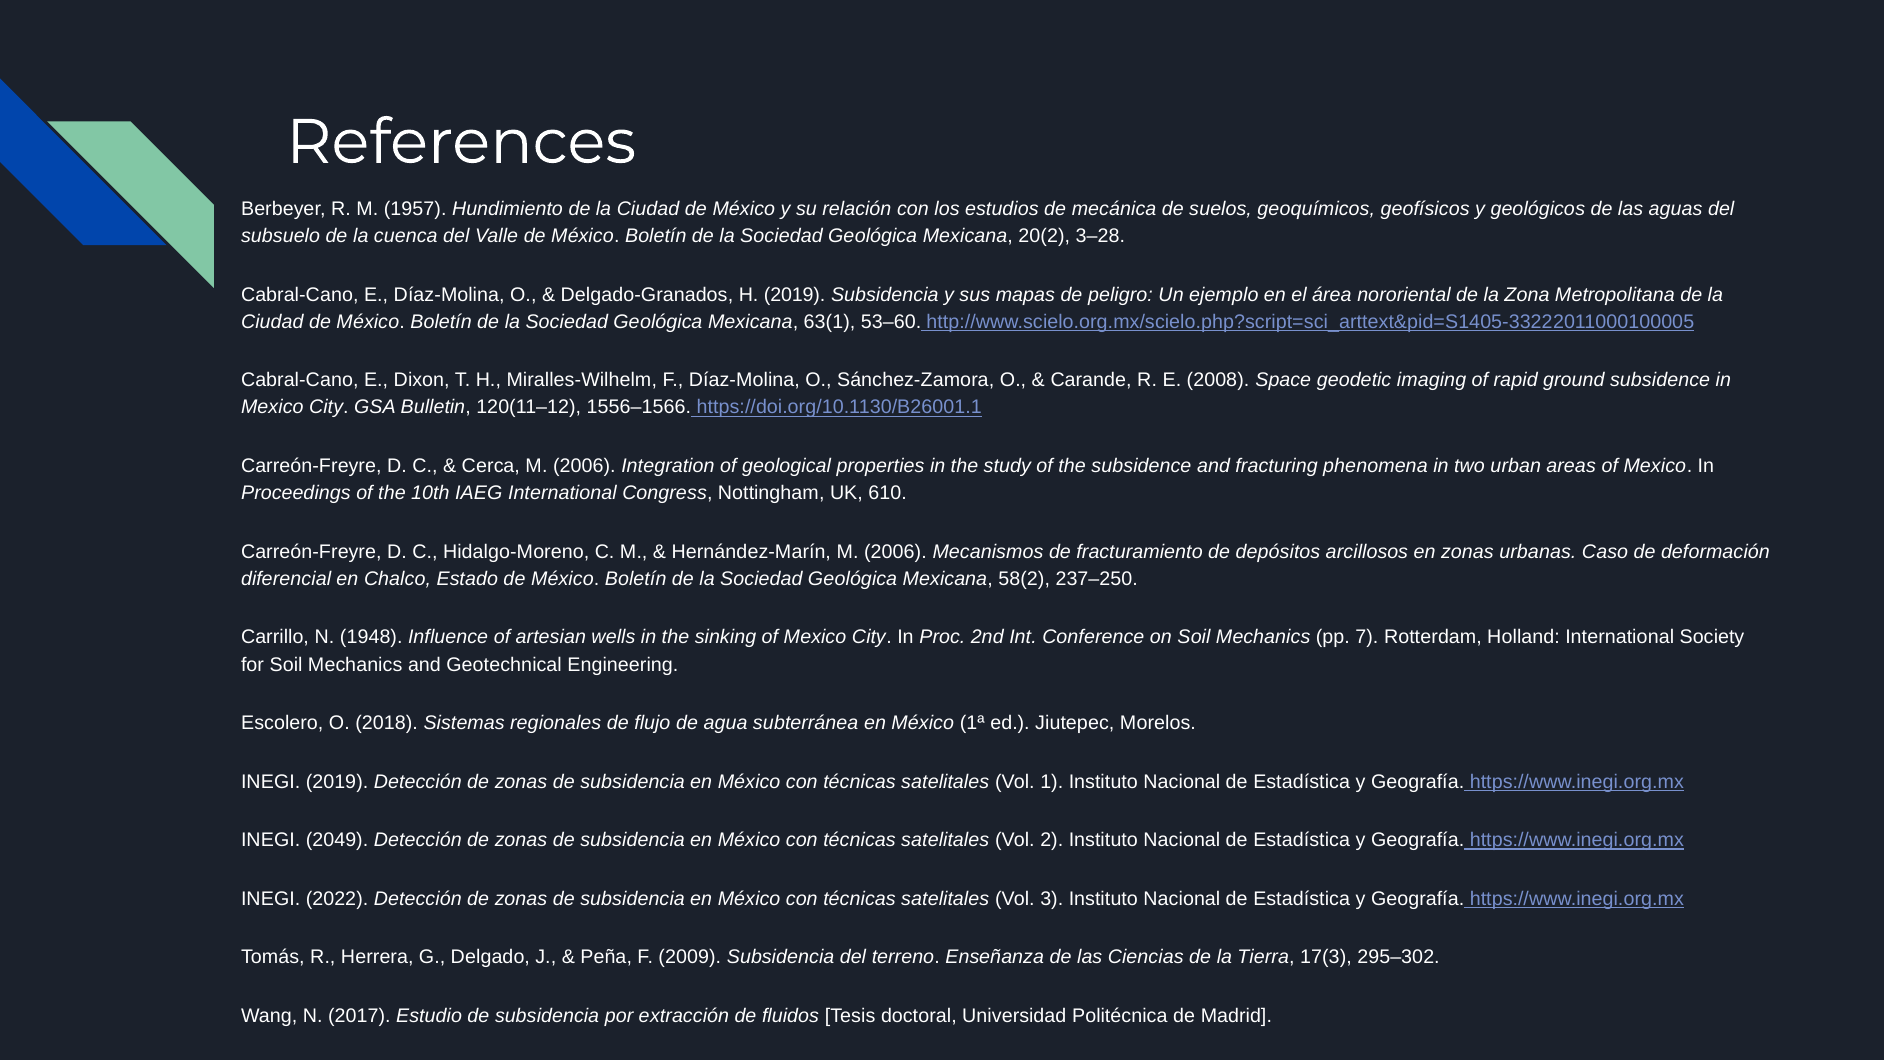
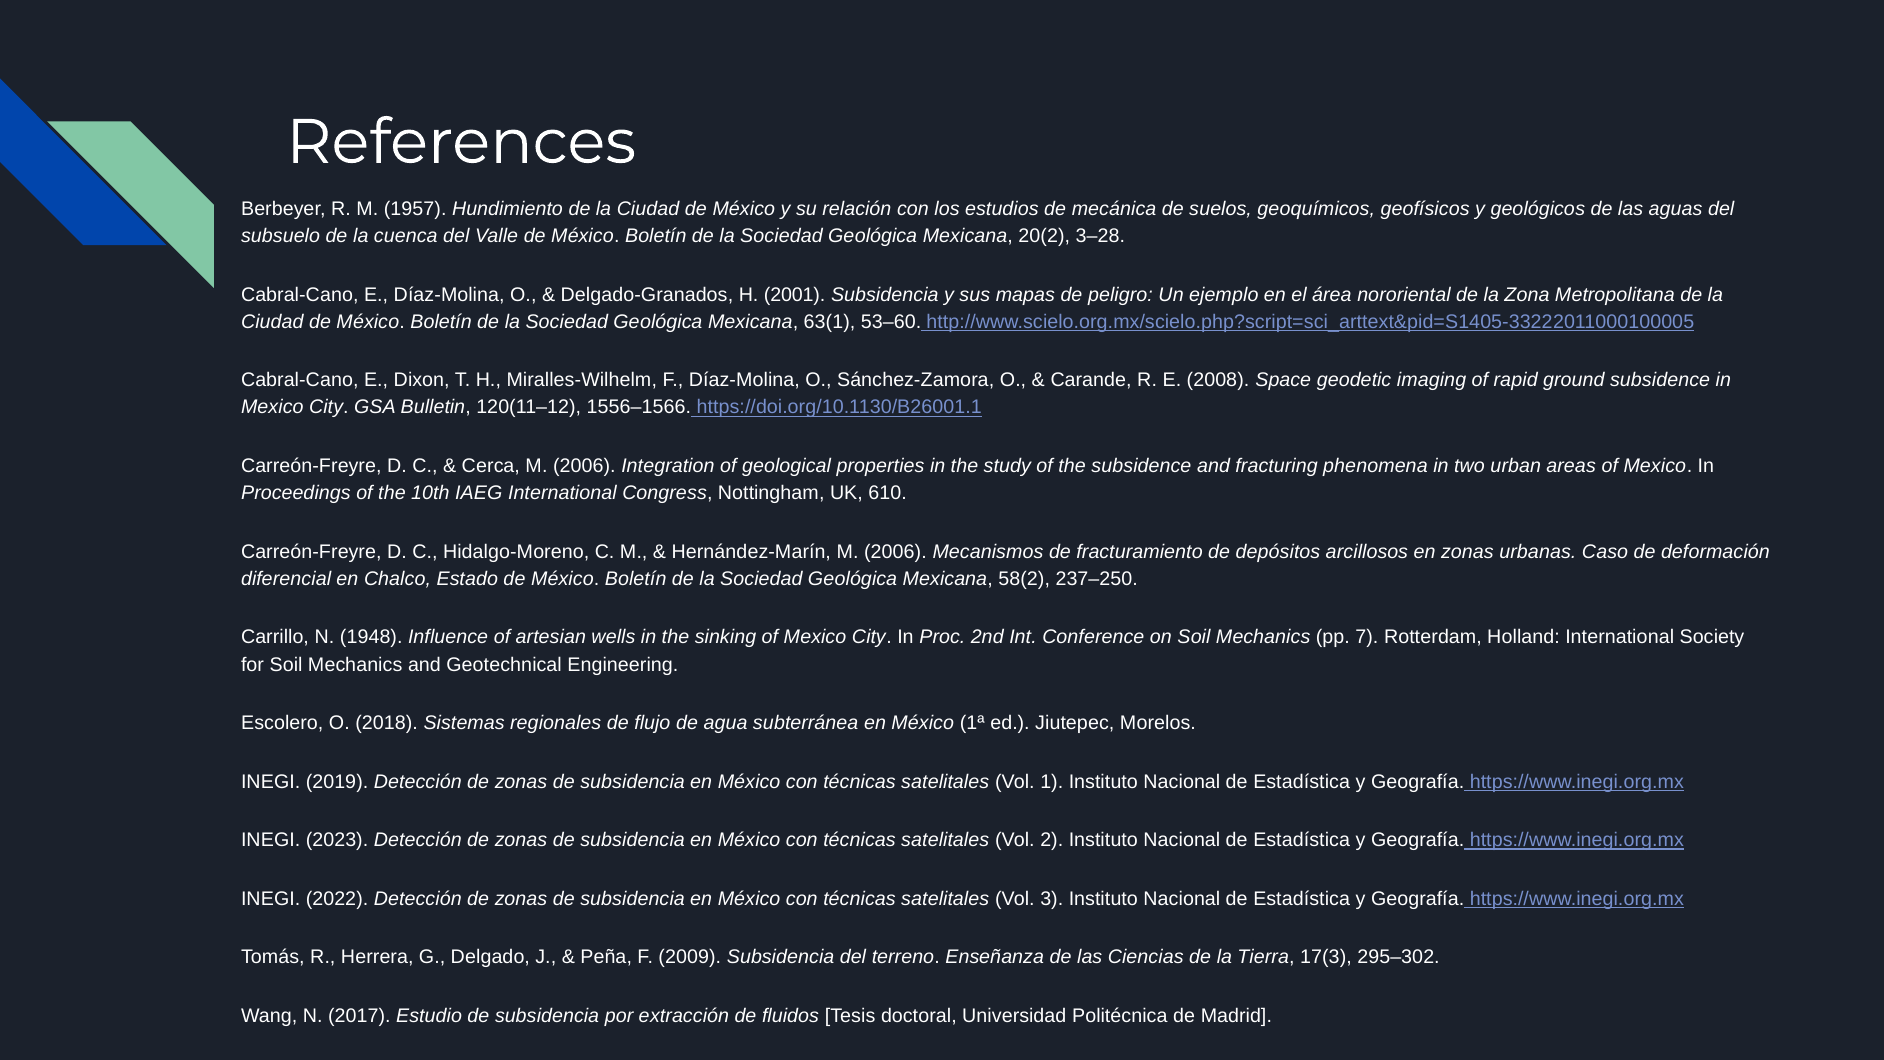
H 2019: 2019 -> 2001
2049: 2049 -> 2023
